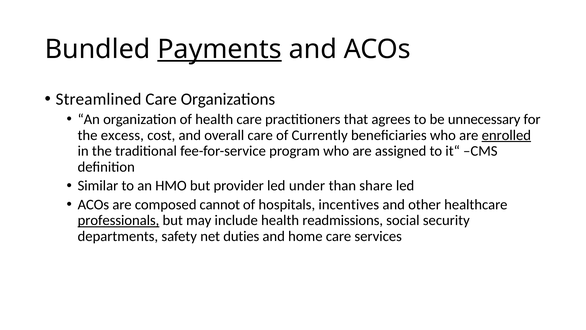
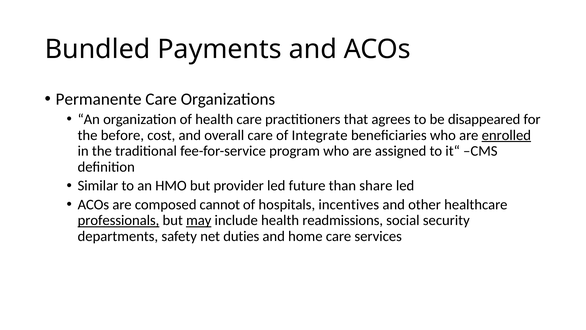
Payments underline: present -> none
Streamlined: Streamlined -> Permanente
unnecessary: unnecessary -> disappeared
excess: excess -> before
Currently: Currently -> Integrate
under: under -> future
may underline: none -> present
